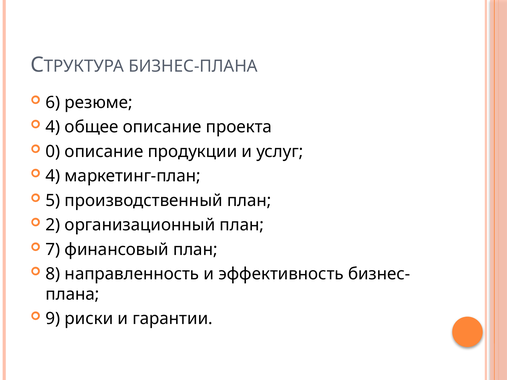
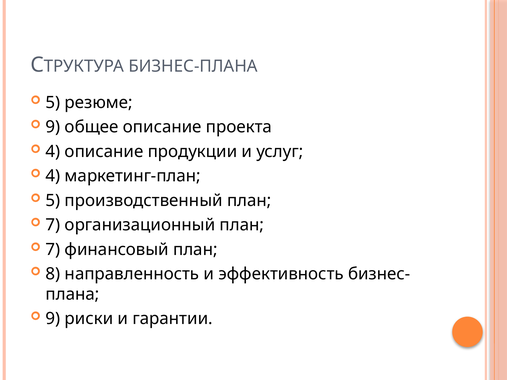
6 at (53, 103): 6 -> 5
4 at (53, 127): 4 -> 9
0 at (53, 152): 0 -> 4
2 at (53, 225): 2 -> 7
